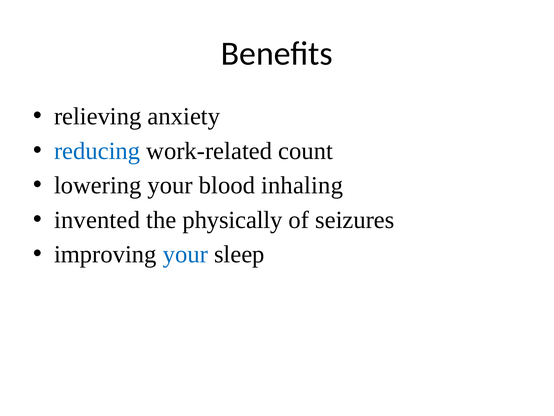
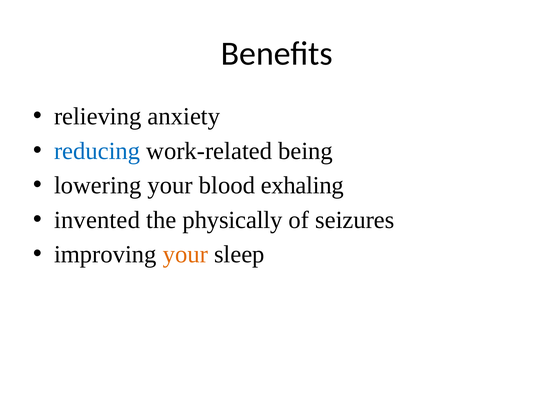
count: count -> being
inhaling: inhaling -> exhaling
your at (185, 254) colour: blue -> orange
